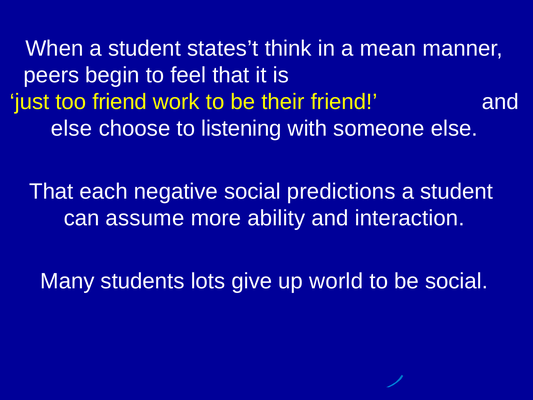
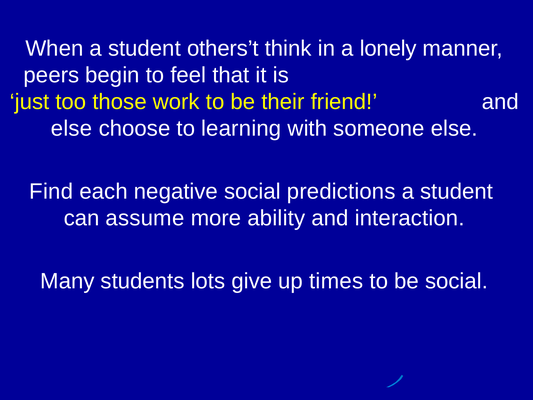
states’t: states’t -> others’t
mean: mean -> lonely
too friend: friend -> those
listening: listening -> learning
That at (51, 191): That -> Find
world: world -> times
